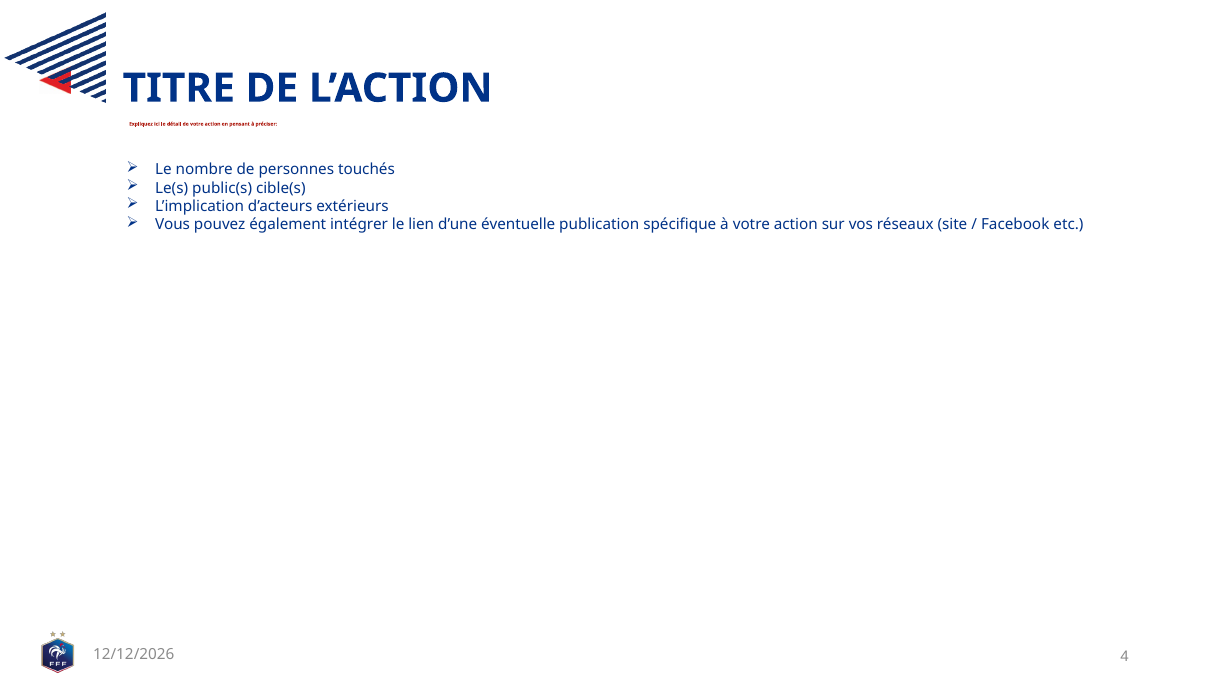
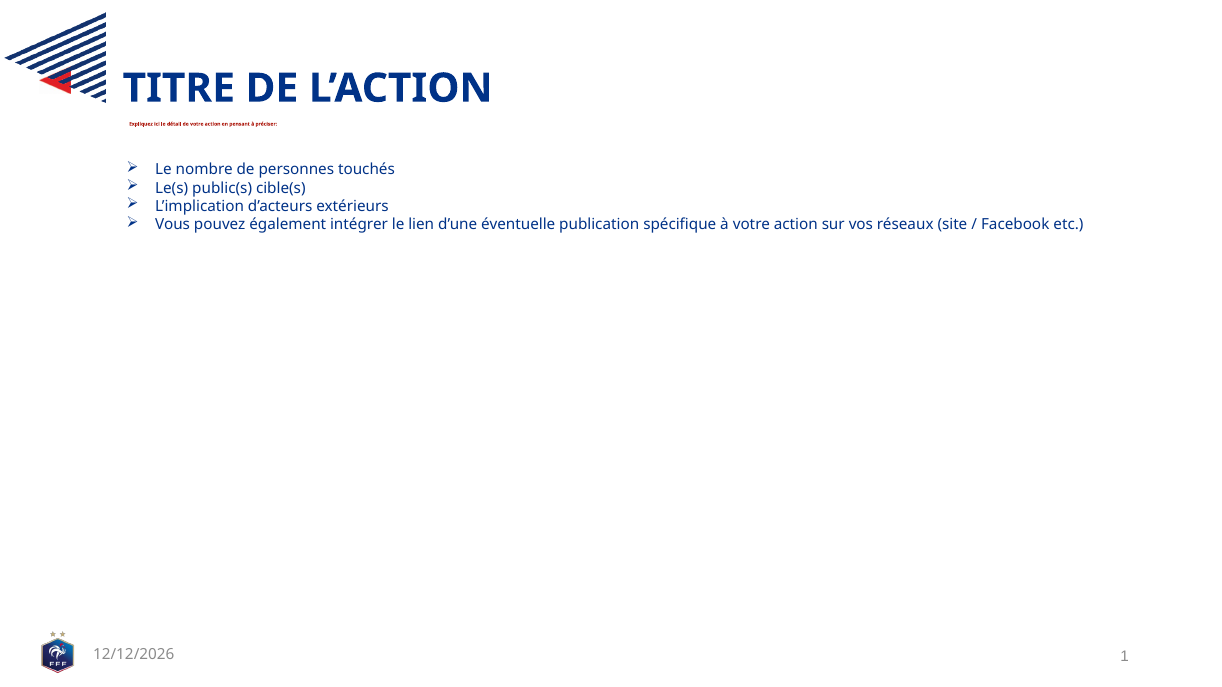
4: 4 -> 1
